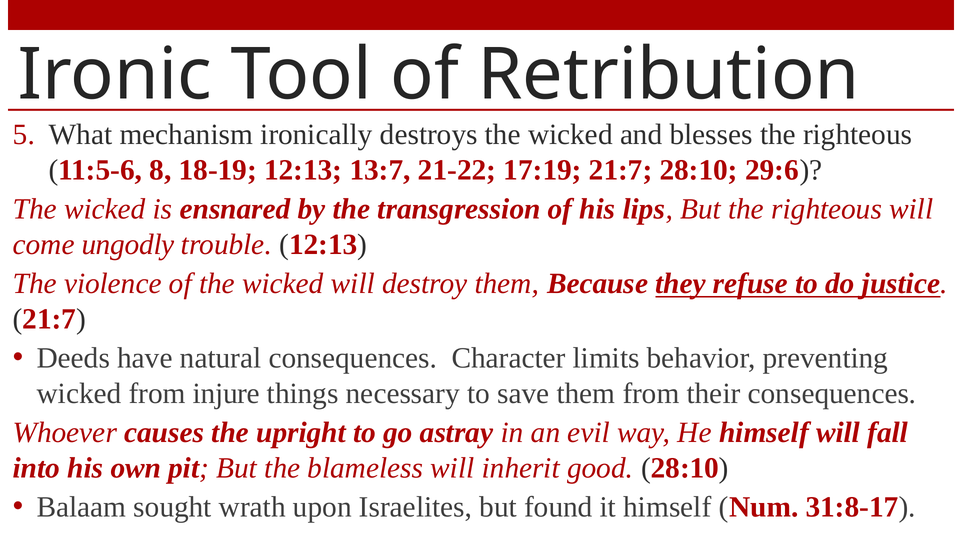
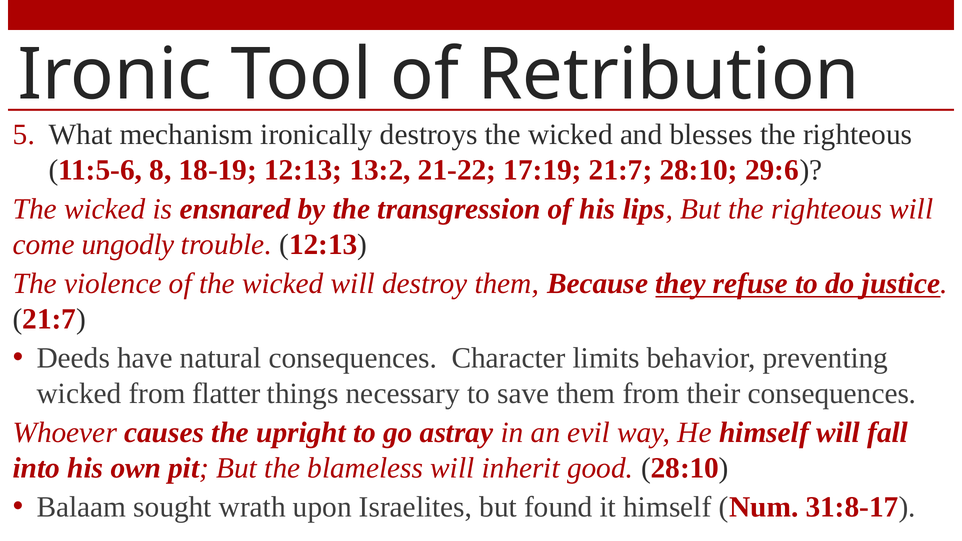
13:7: 13:7 -> 13:2
injure: injure -> flatter
